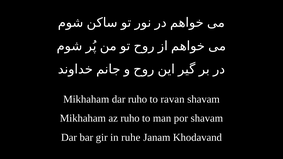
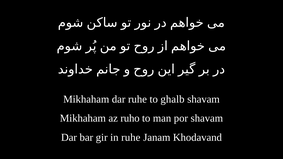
dar ruho: ruho -> ruhe
ravan: ravan -> ghalb
